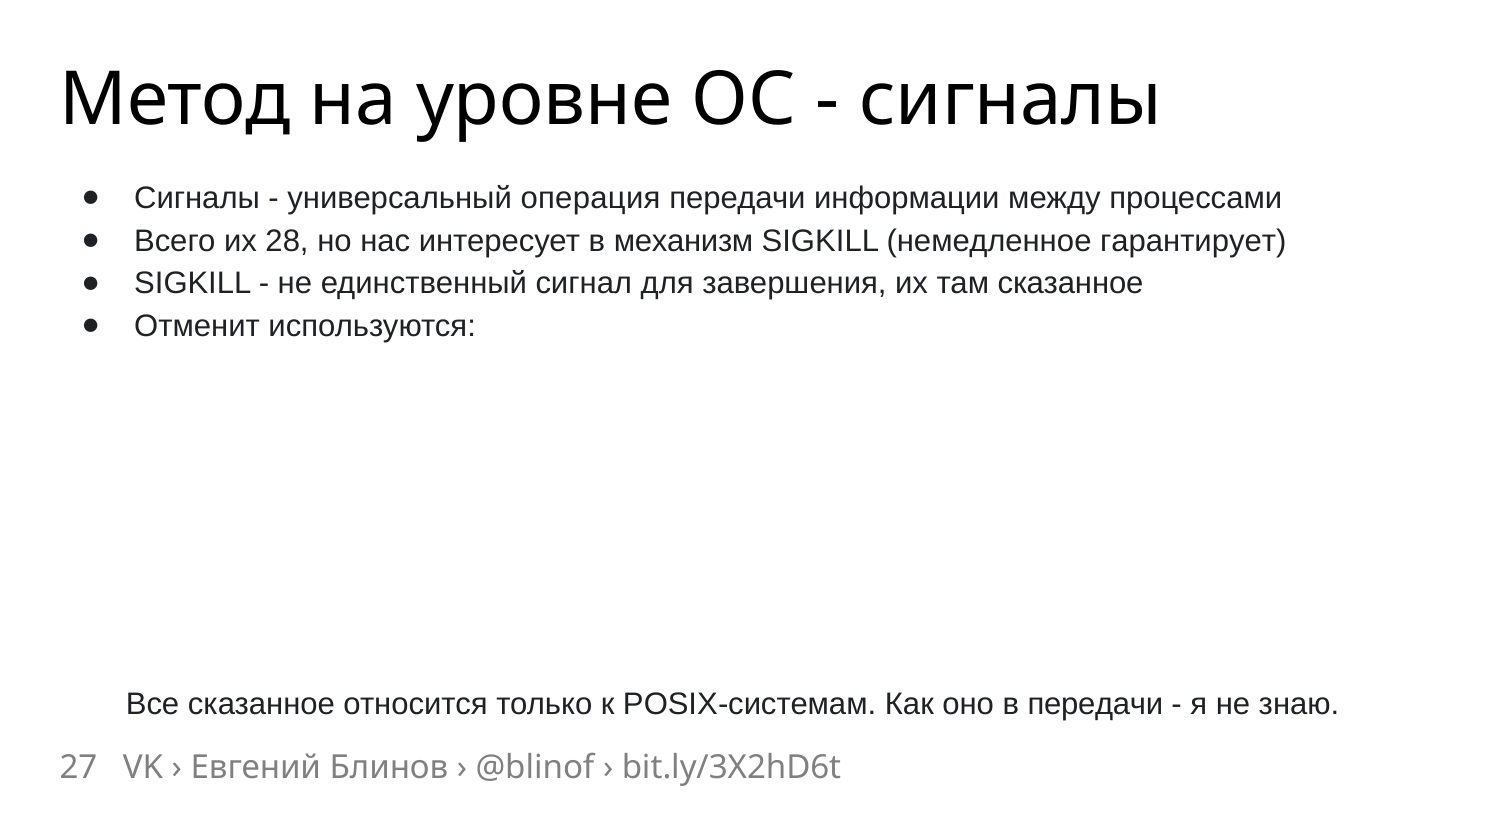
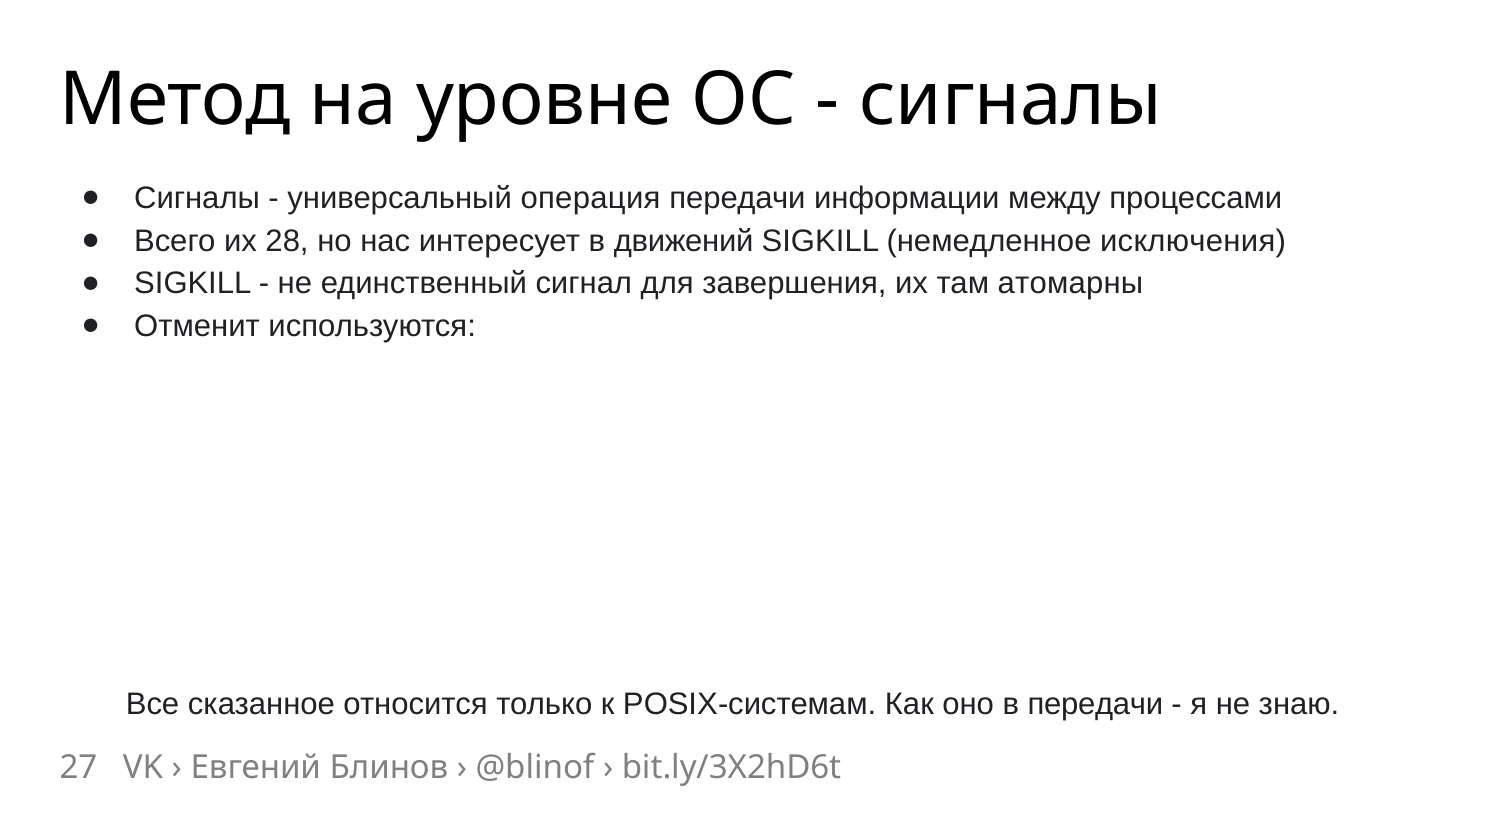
механизм: механизм -> движений
гарантирует: гарантирует -> исключения
там сказанное: сказанное -> атомарны
